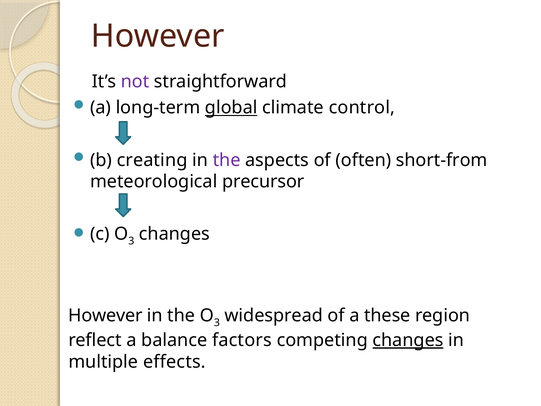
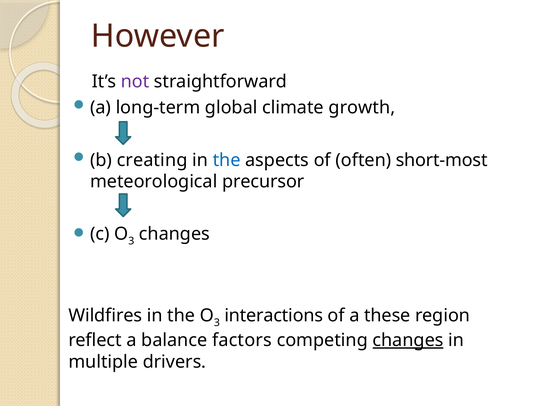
global underline: present -> none
control: control -> growth
the at (227, 160) colour: purple -> blue
short-from: short-from -> short-most
However at (105, 315): However -> Wildfires
widespread: widespread -> interactions
effects: effects -> drivers
